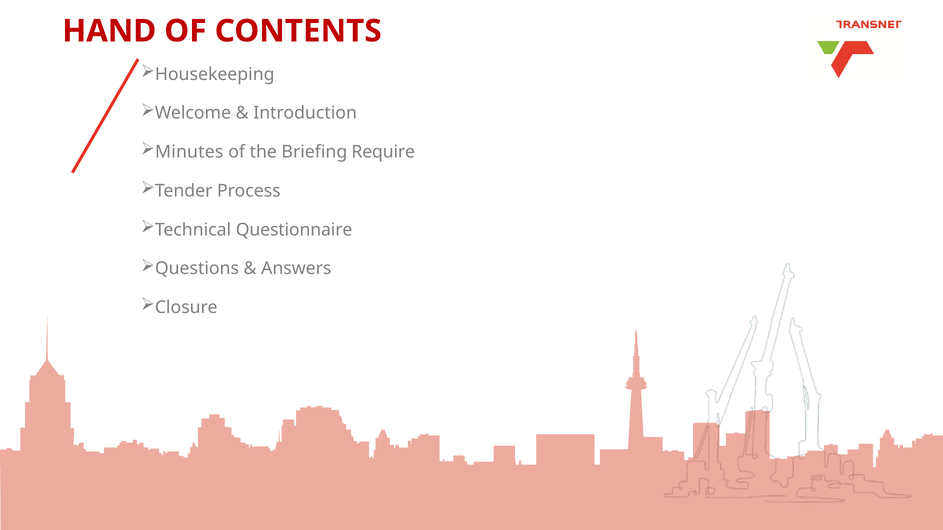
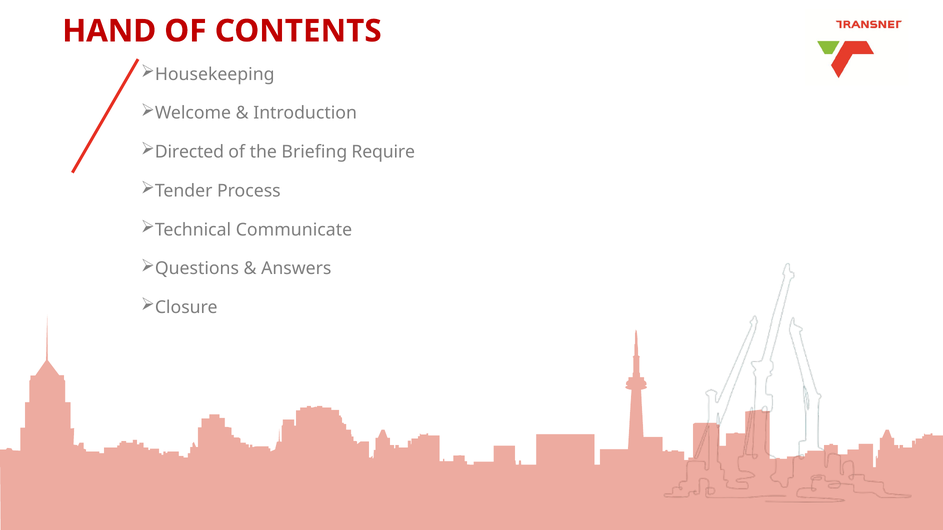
Minutes: Minutes -> Directed
Questionnaire: Questionnaire -> Communicate
